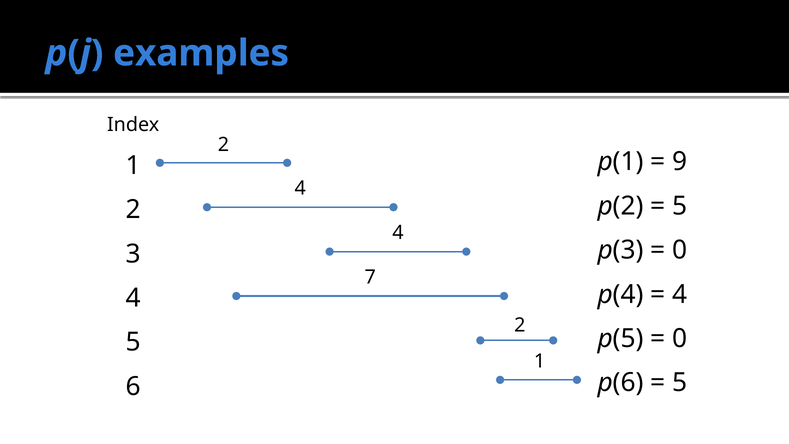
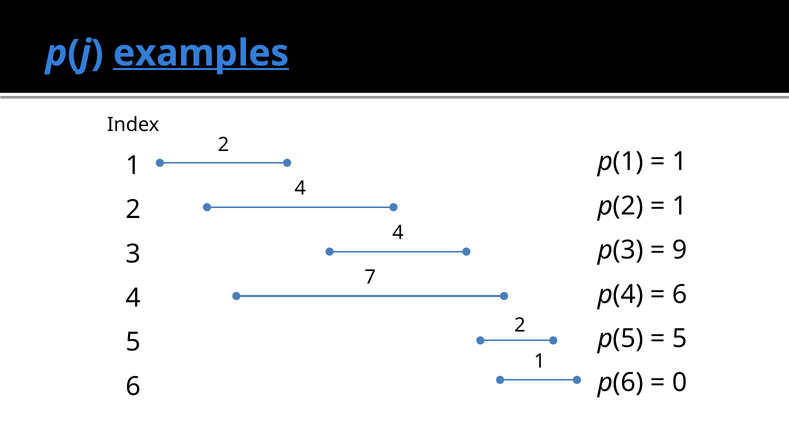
examples underline: none -> present
9 at (680, 162): 9 -> 1
5 at (680, 206): 5 -> 1
0 at (680, 250): 0 -> 9
4 at (680, 294): 4 -> 6
0 at (680, 338): 0 -> 5
5 at (680, 383): 5 -> 0
